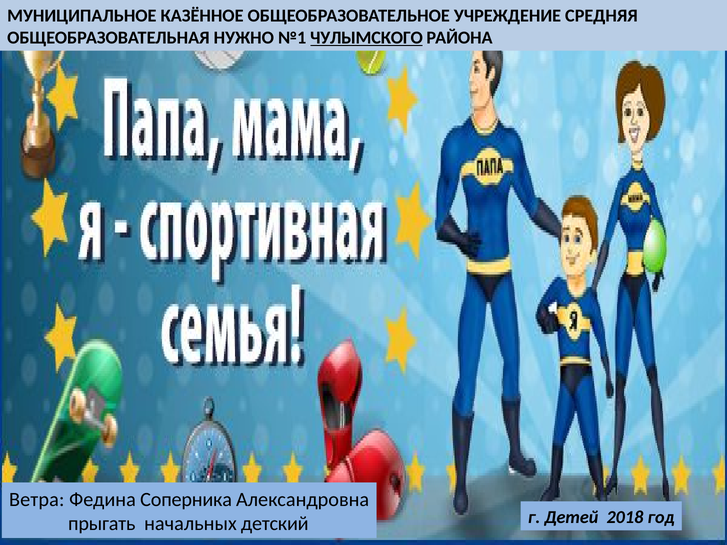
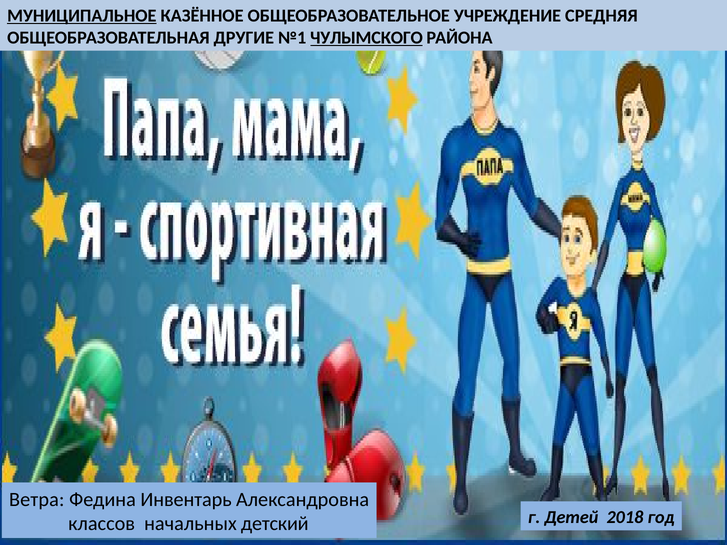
МУНИЦИПАЛЬНОЕ underline: none -> present
НУЖНО: НУЖНО -> ДРУГИЕ
Соперника: Соперника -> Инвентарь
прыгать: прыгать -> классов
